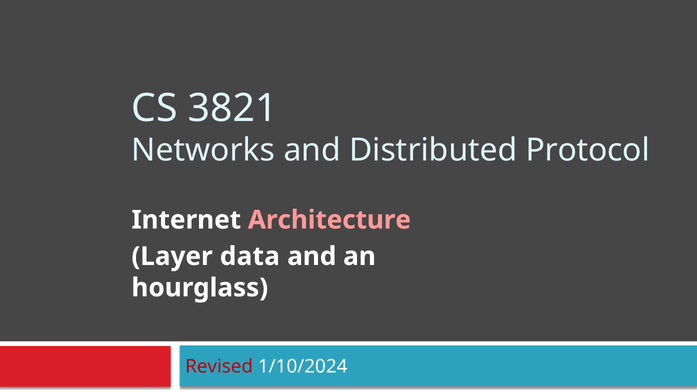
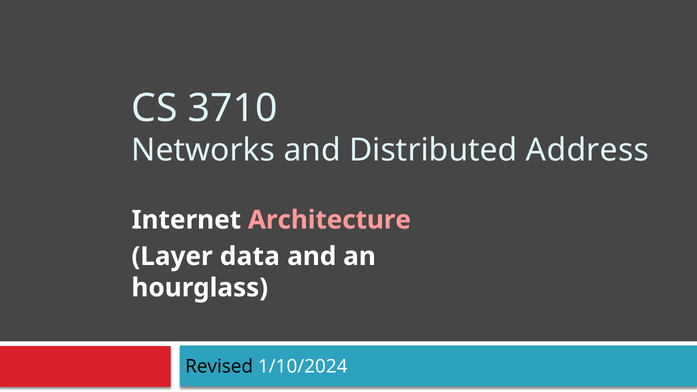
3821: 3821 -> 3710
Protocol: Protocol -> Address
Revised colour: red -> black
